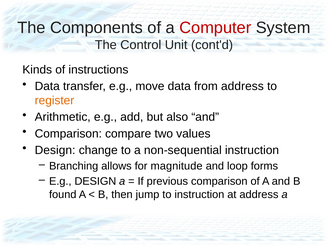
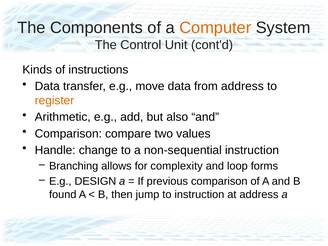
Computer colour: red -> orange
Design at (55, 150): Design -> Handle
magnitude: magnitude -> complexity
